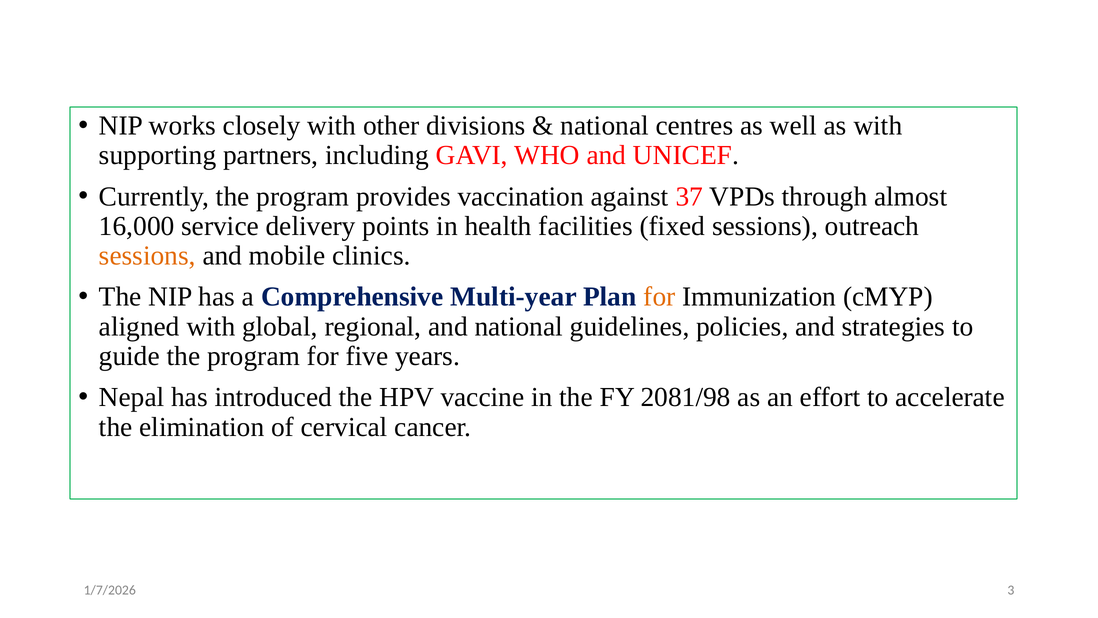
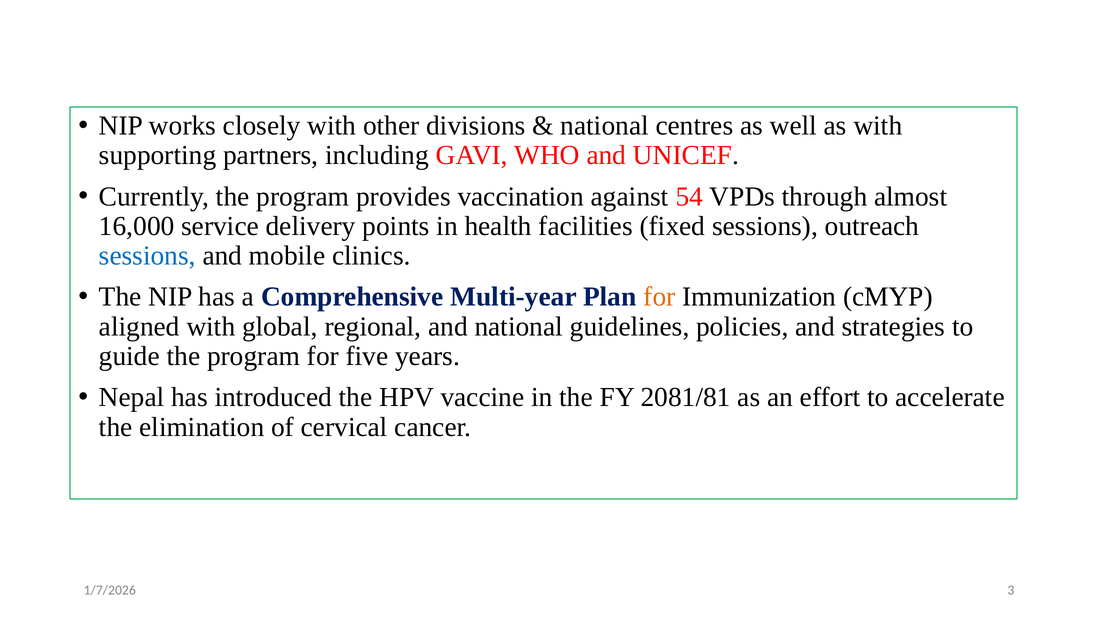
37: 37 -> 54
sessions at (147, 256) colour: orange -> blue
2081/98: 2081/98 -> 2081/81
